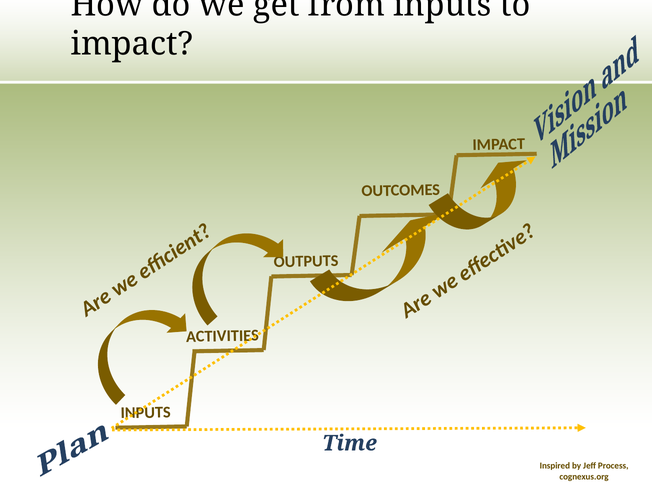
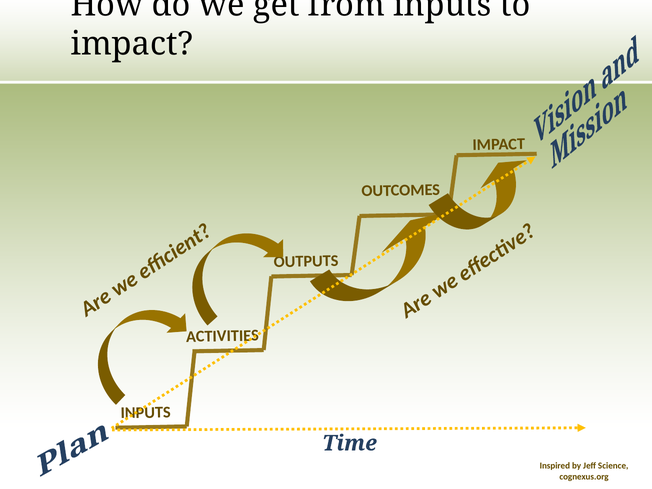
Process: Process -> Science
